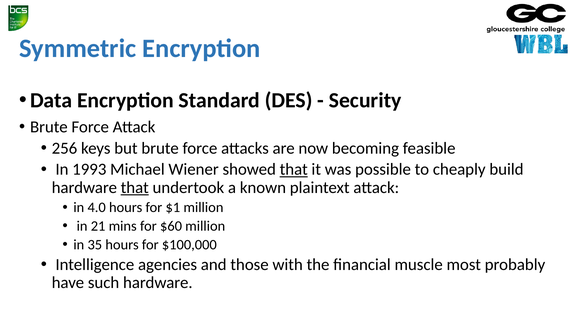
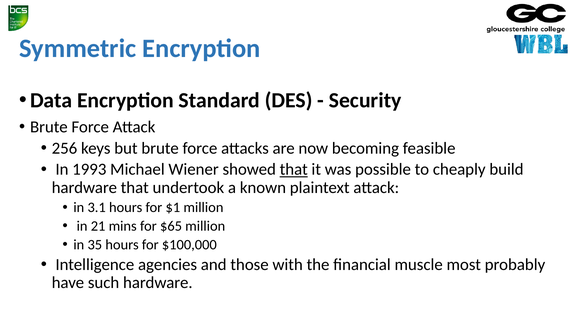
that at (135, 188) underline: present -> none
4.0: 4.0 -> 3.1
$60: $60 -> $65
